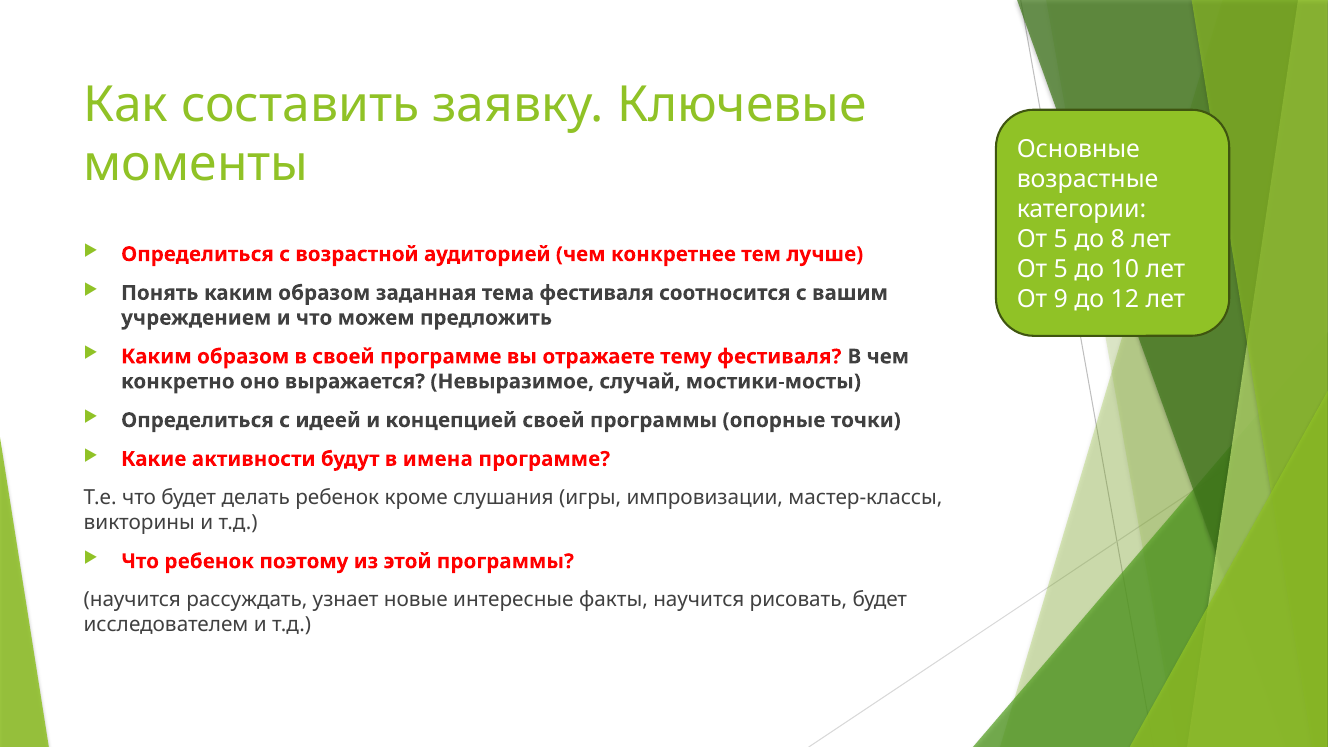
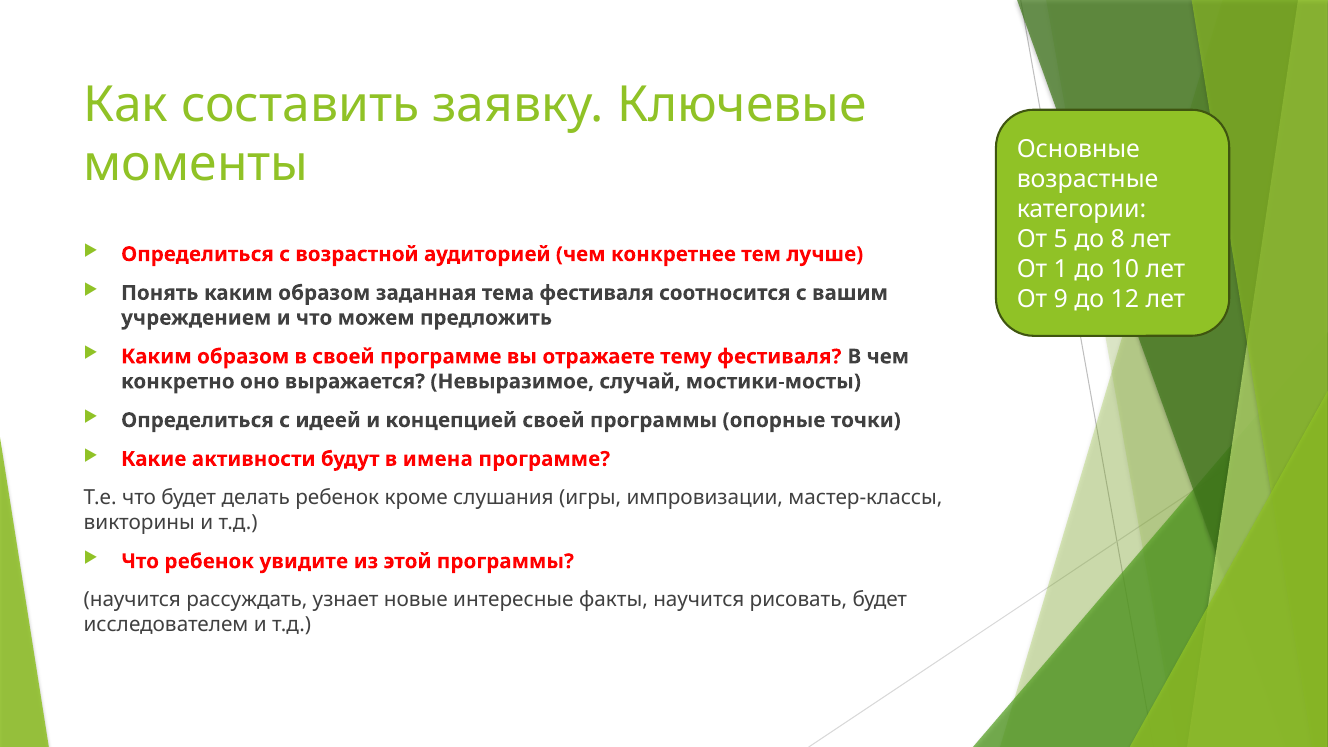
5 at (1061, 269): 5 -> 1
поэтому: поэтому -> увидите
